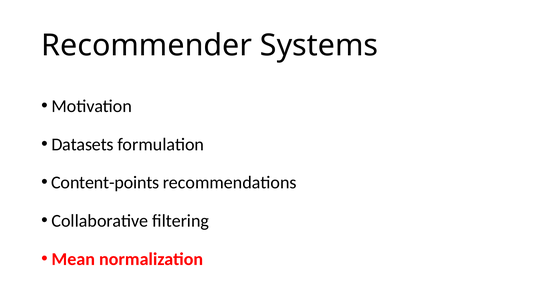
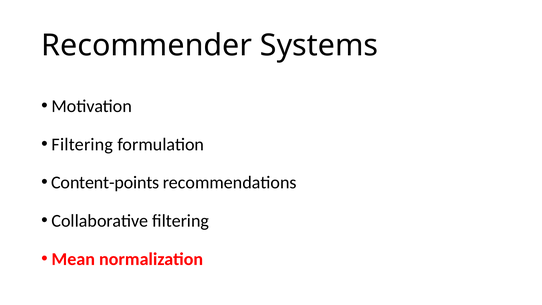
Datasets at (83, 144): Datasets -> Filtering
